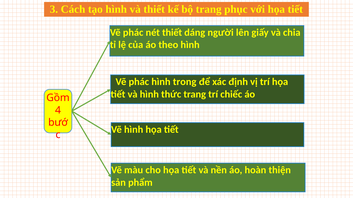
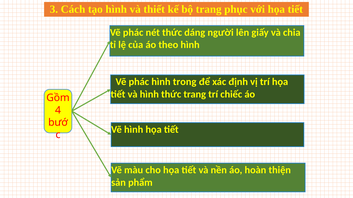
nét thiết: thiết -> thức
